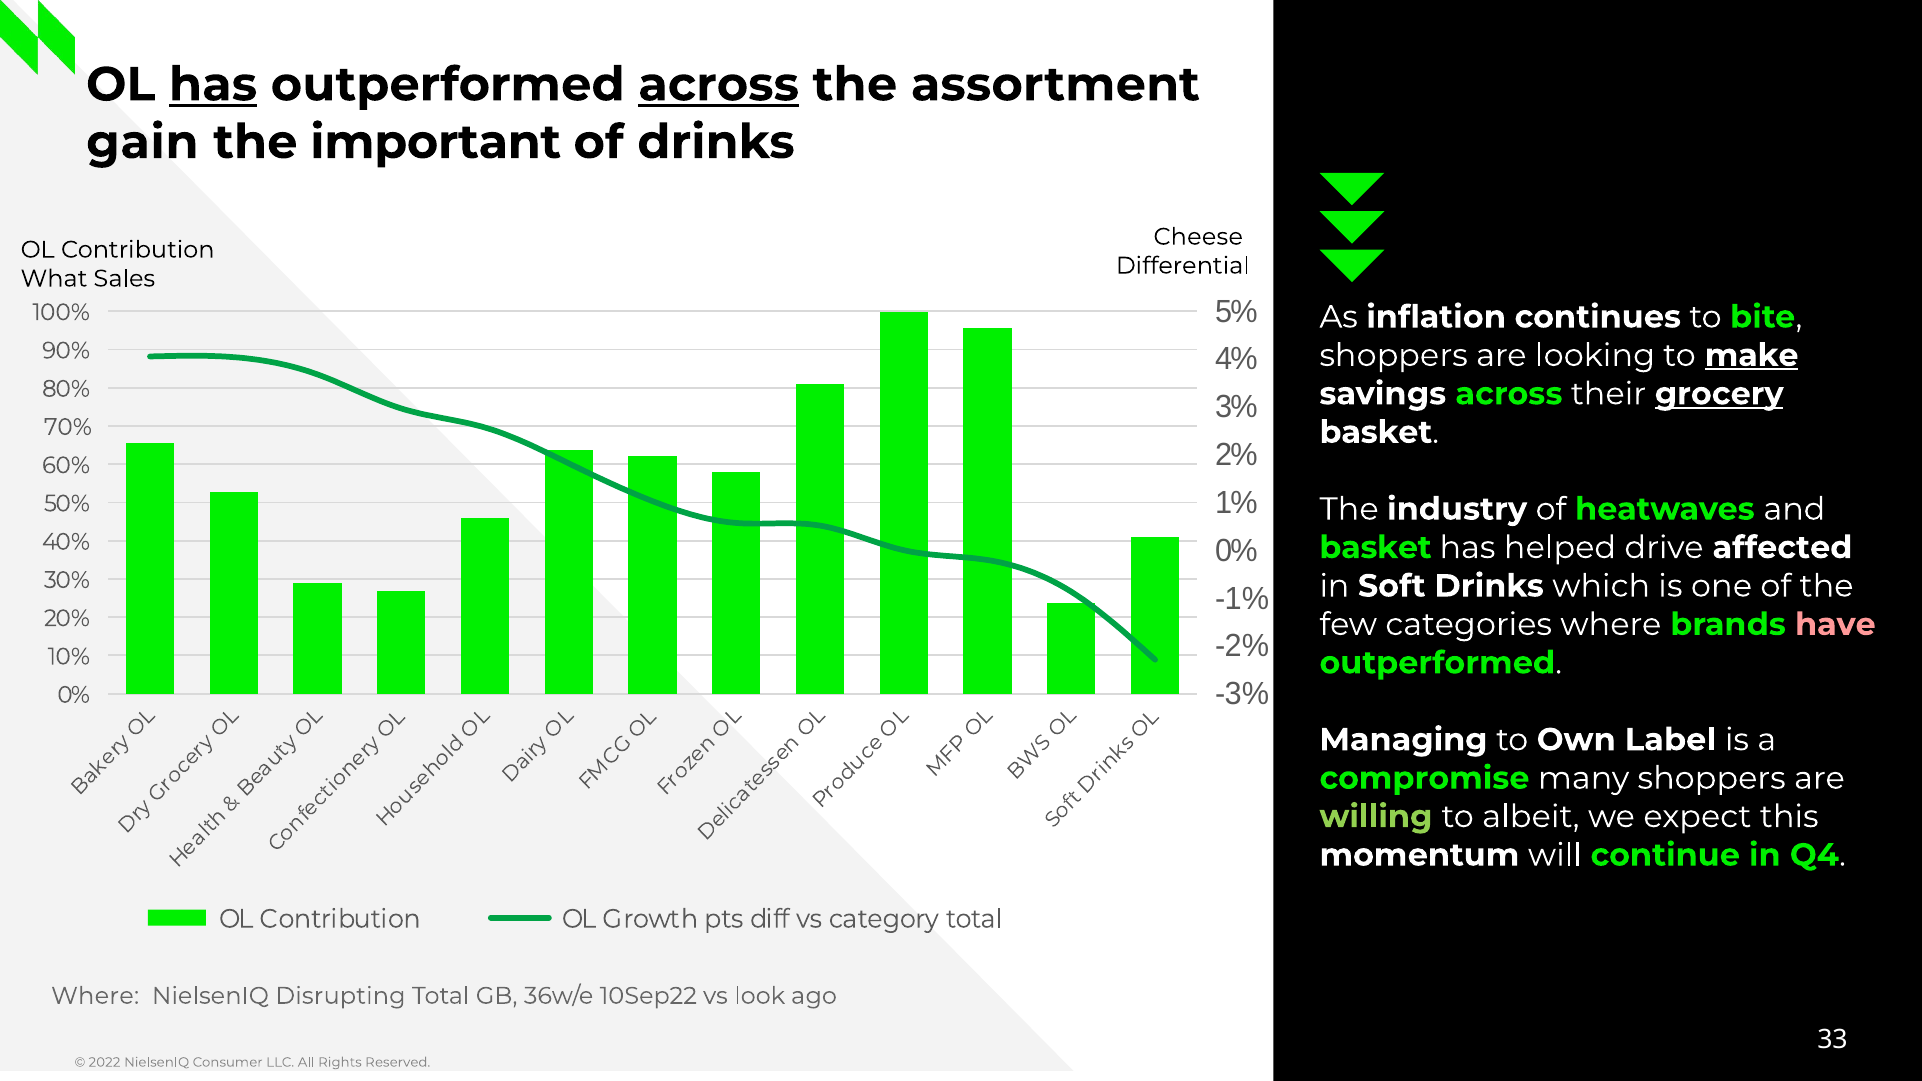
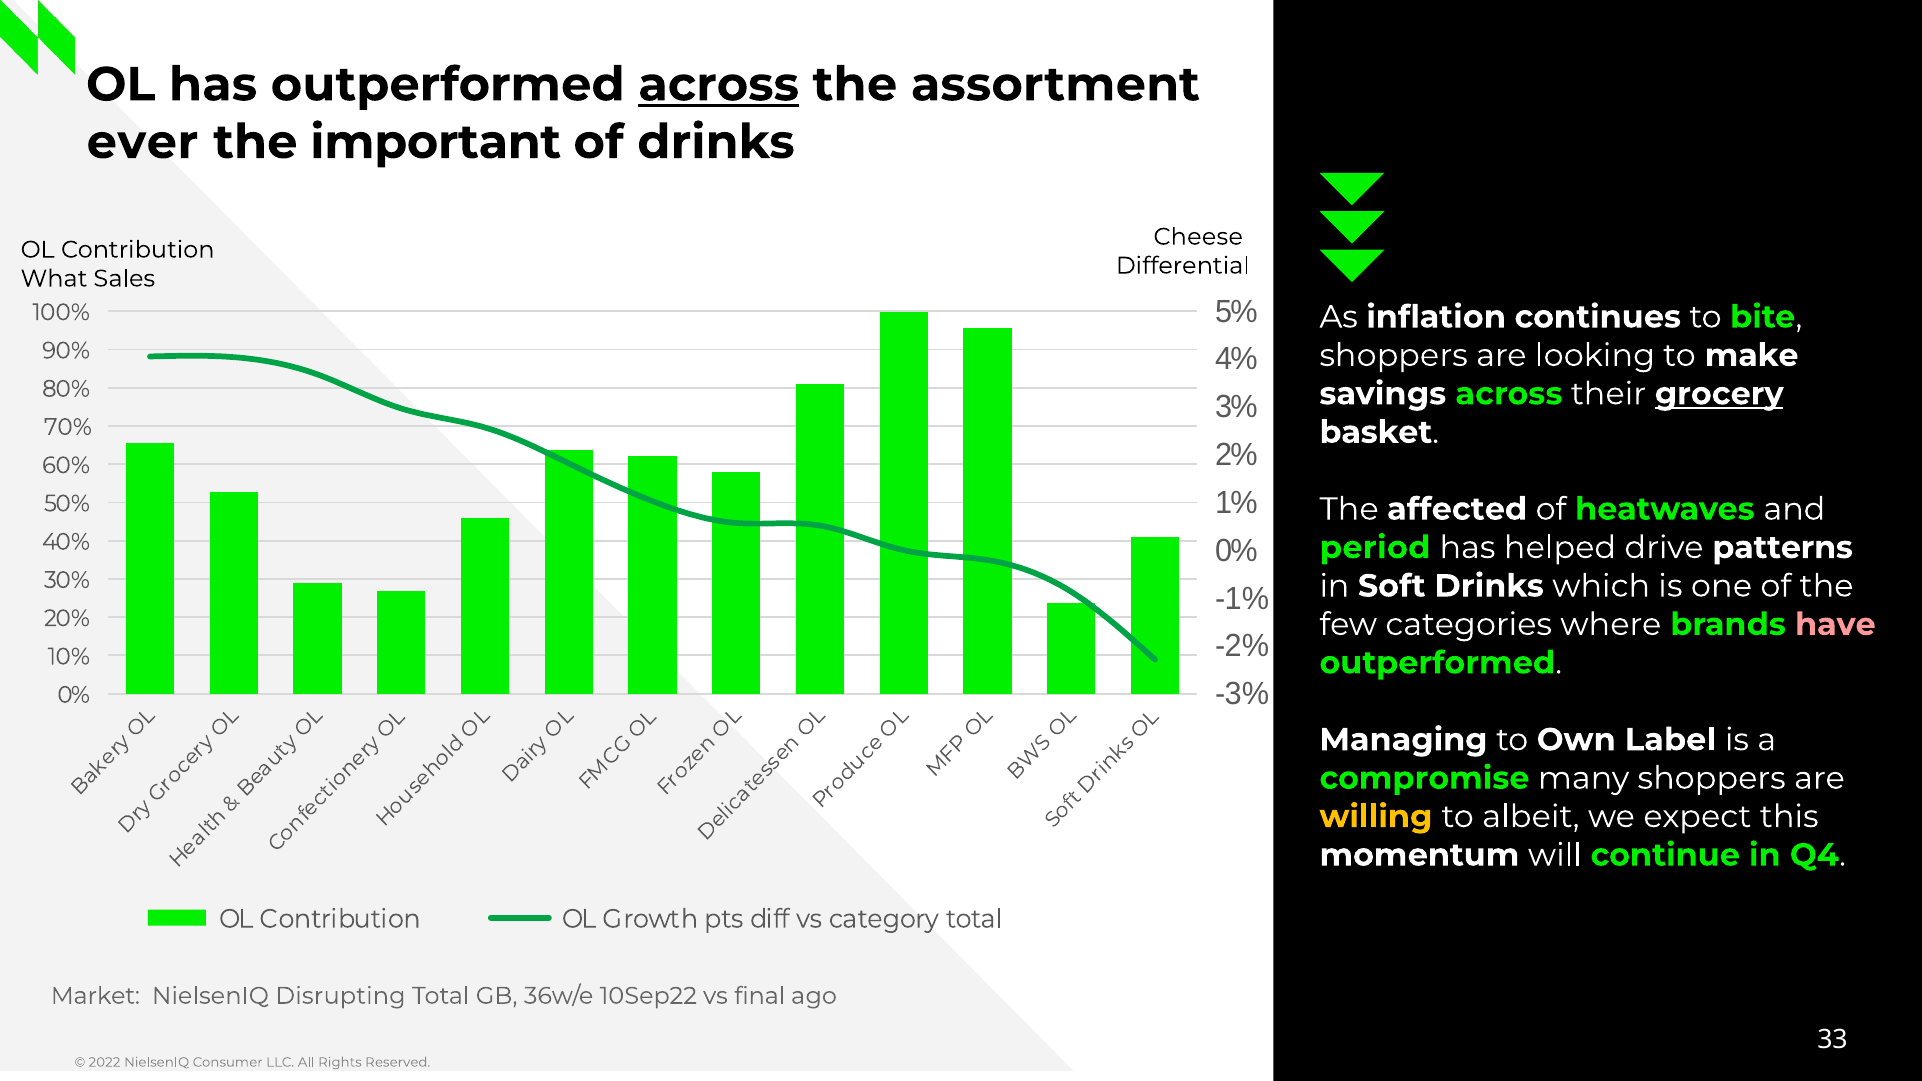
has at (213, 85) underline: present -> none
gain: gain -> ever
make underline: present -> none
industry: industry -> affected
basket at (1375, 548): basket -> period
affected: affected -> patterns
willing colour: light green -> yellow
Where at (95, 996): Where -> Market
look: look -> final
